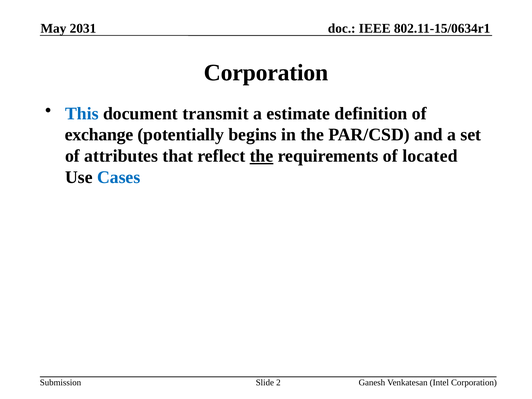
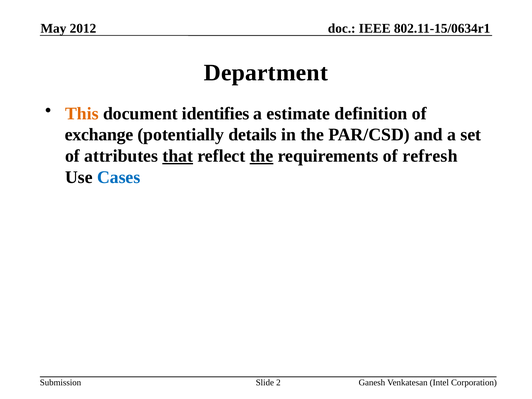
2031: 2031 -> 2012
Corporation at (266, 73): Corporation -> Department
This colour: blue -> orange
transmit: transmit -> identifies
begins: begins -> details
that underline: none -> present
located: located -> refresh
